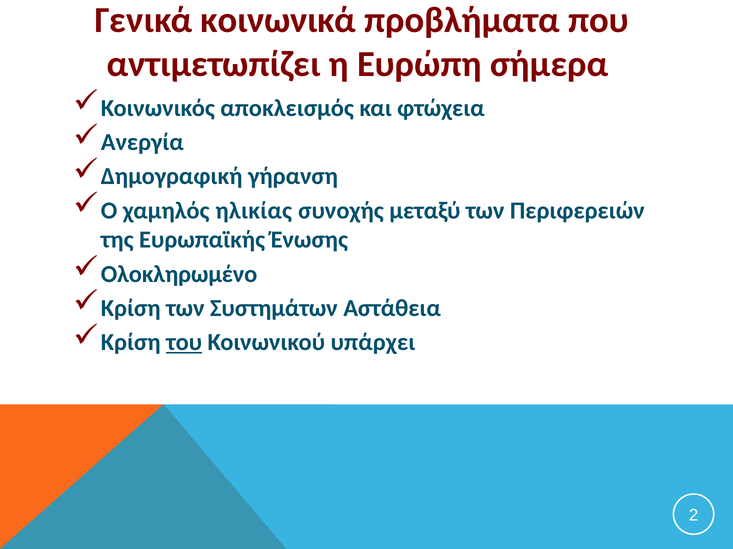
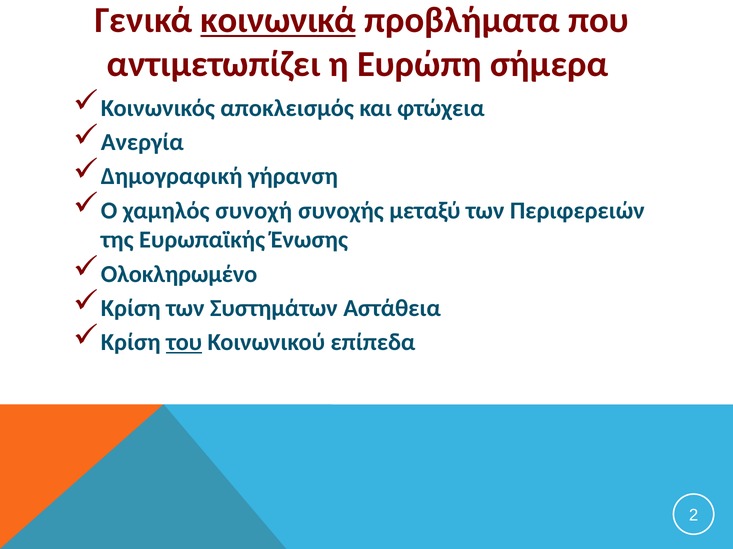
κοινωνικά underline: none -> present
ηλικίας: ηλικίας -> συνοχή
υπάρχει: υπάρχει -> επίπεδα
